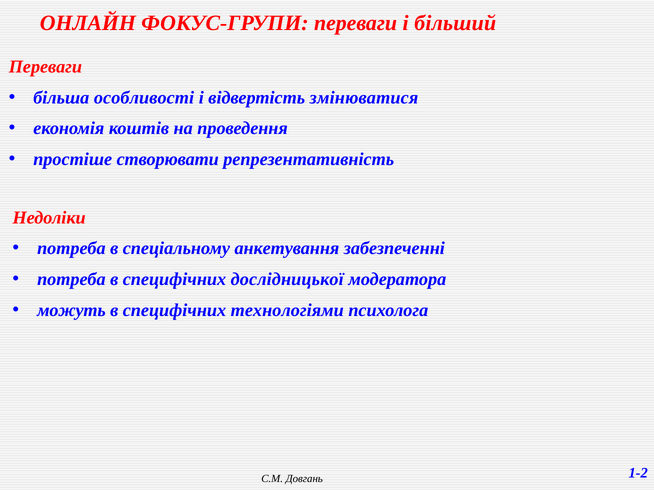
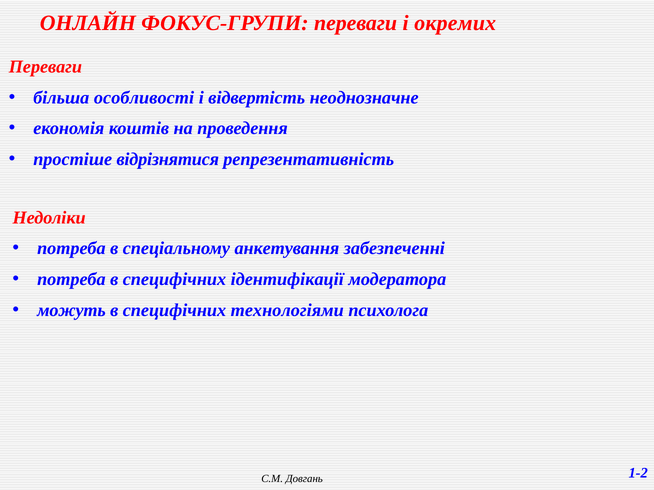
більший: більший -> окремих
змінюватися: змінюватися -> неоднозначне
створювати: створювати -> відрізнятися
дослідницької: дослідницької -> ідентифікації
